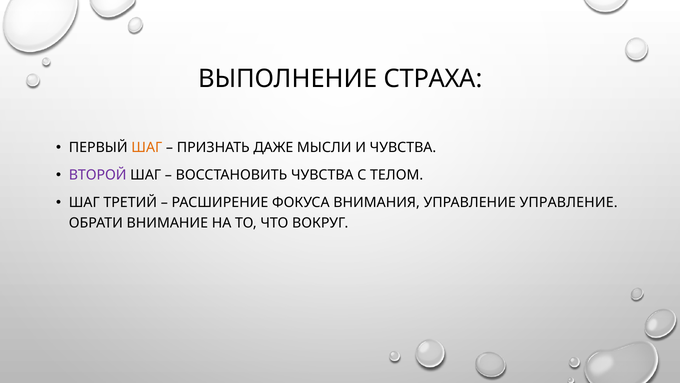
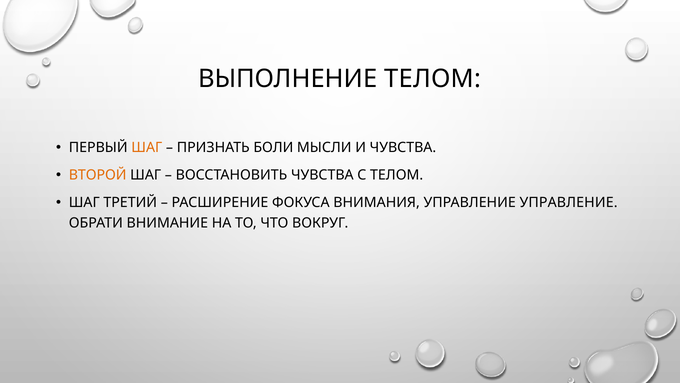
ВЫПОЛНЕНИЕ СТРАХА: СТРАХА -> ТЕЛОМ
ДАЖЕ: ДАЖЕ -> БОЛИ
ВТОРОЙ colour: purple -> orange
